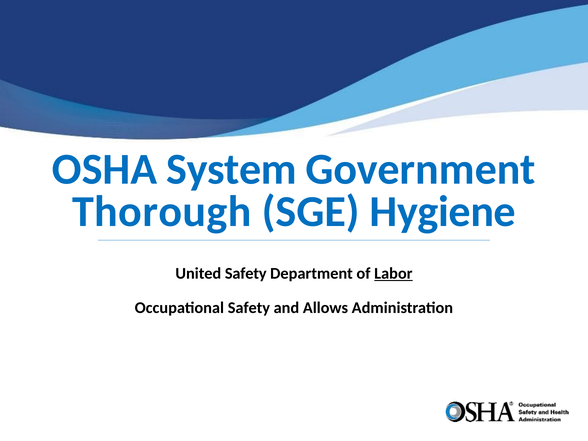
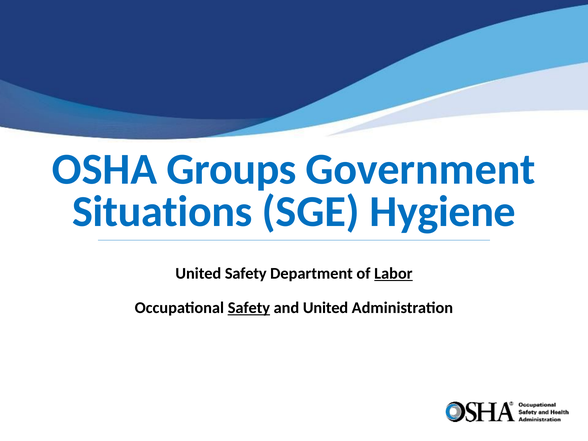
System: System -> Groups
Thorough: Thorough -> Situations
Safety at (249, 308) underline: none -> present
and Allows: Allows -> United
